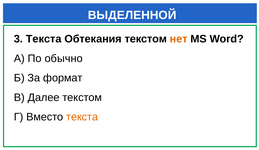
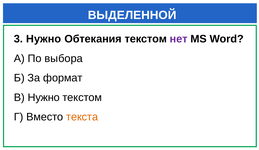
3 Текста: Текста -> Нужно
нет colour: orange -> purple
обычно: обычно -> выбора
В Далее: Далее -> Нужно
